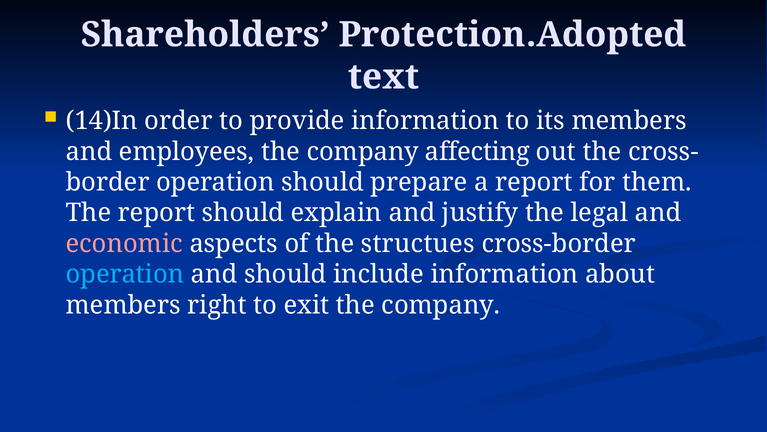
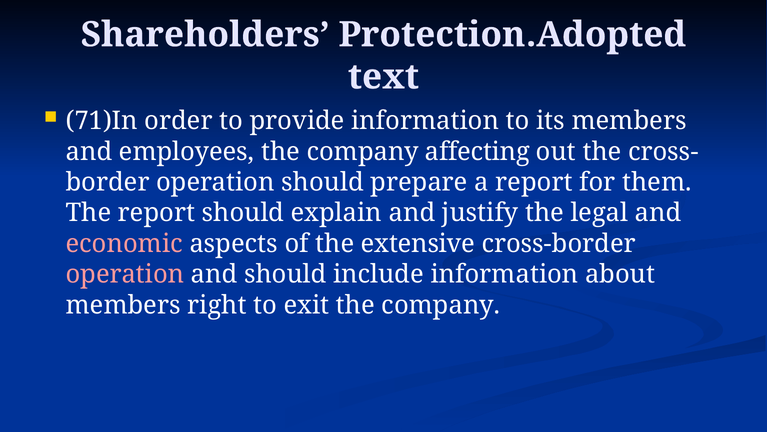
14)In: 14)In -> 71)In
structues: structues -> extensive
operation at (125, 274) colour: light blue -> pink
